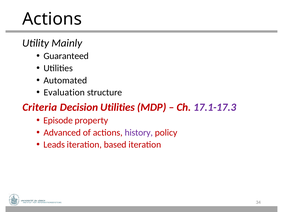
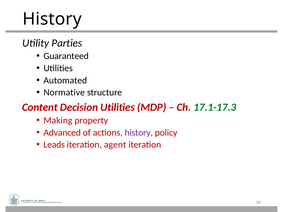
Actions at (52, 19): Actions -> History
Mainly: Mainly -> Parties
Evaluation: Evaluation -> Normative
Criteria: Criteria -> Content
17.1-17.3 colour: purple -> green
Episode: Episode -> Making
based: based -> agent
